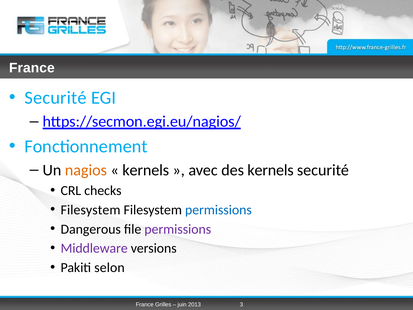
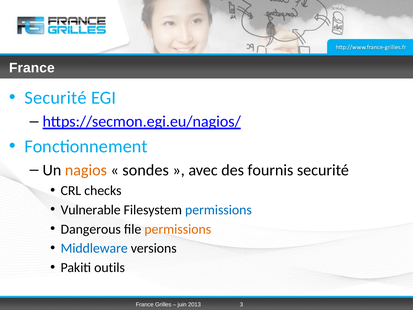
kernels at (146, 170): kernels -> sondes
des kernels: kernels -> fournis
Filesystem at (91, 210): Filesystem -> Vulnerable
permissions at (178, 229) colour: purple -> orange
Middleware colour: purple -> blue
selon: selon -> outils
